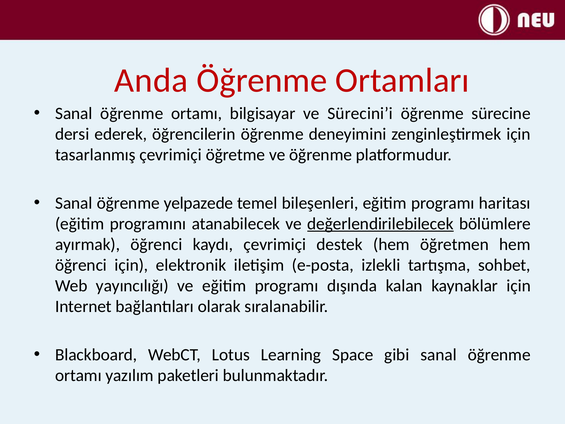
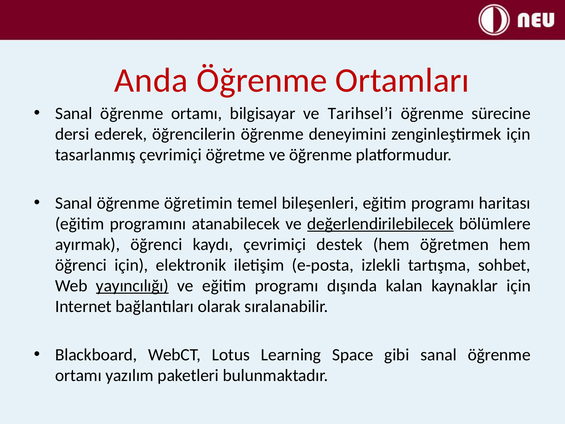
Sürecini’i: Sürecini’i -> Tarihsel’i
yelpazede: yelpazede -> öğretimin
yayıncılığı underline: none -> present
